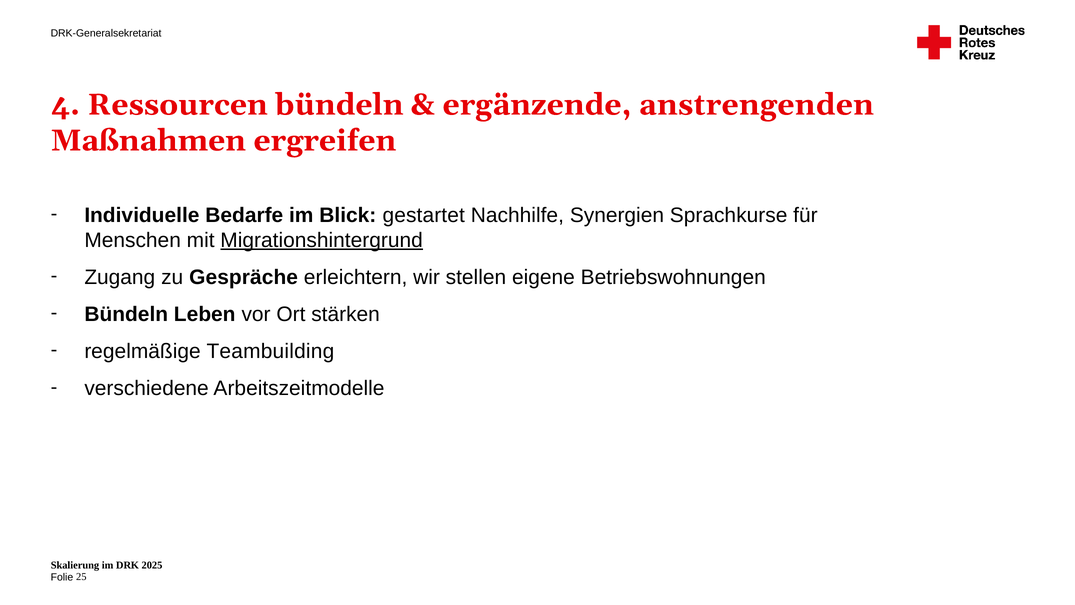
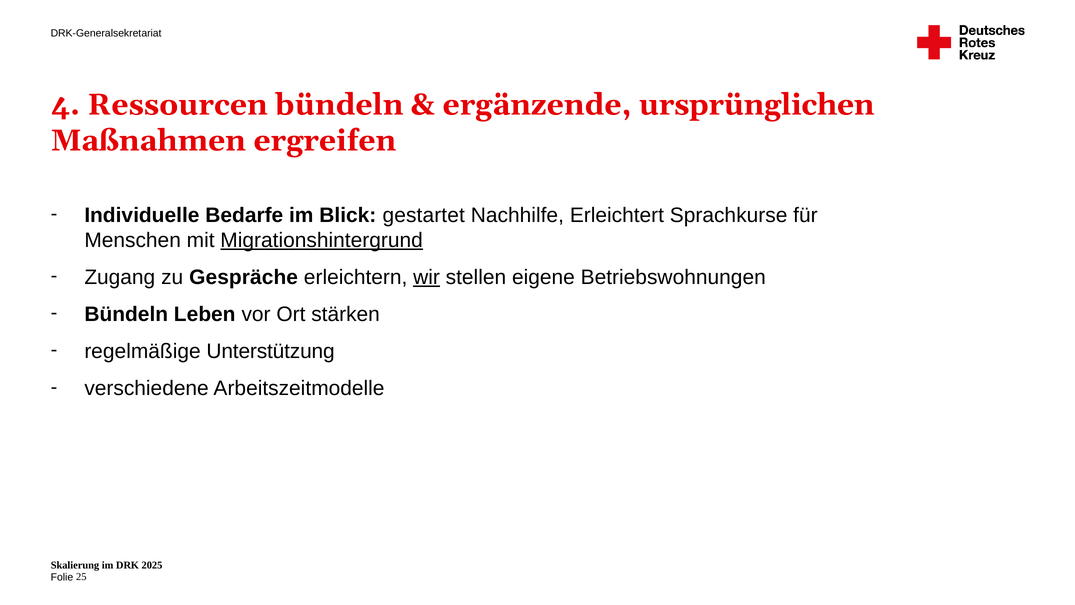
anstrengenden: anstrengenden -> ursprünglichen
Synergien: Synergien -> Erleichtert
wir underline: none -> present
Teambuilding: Teambuilding -> Unterstützung
